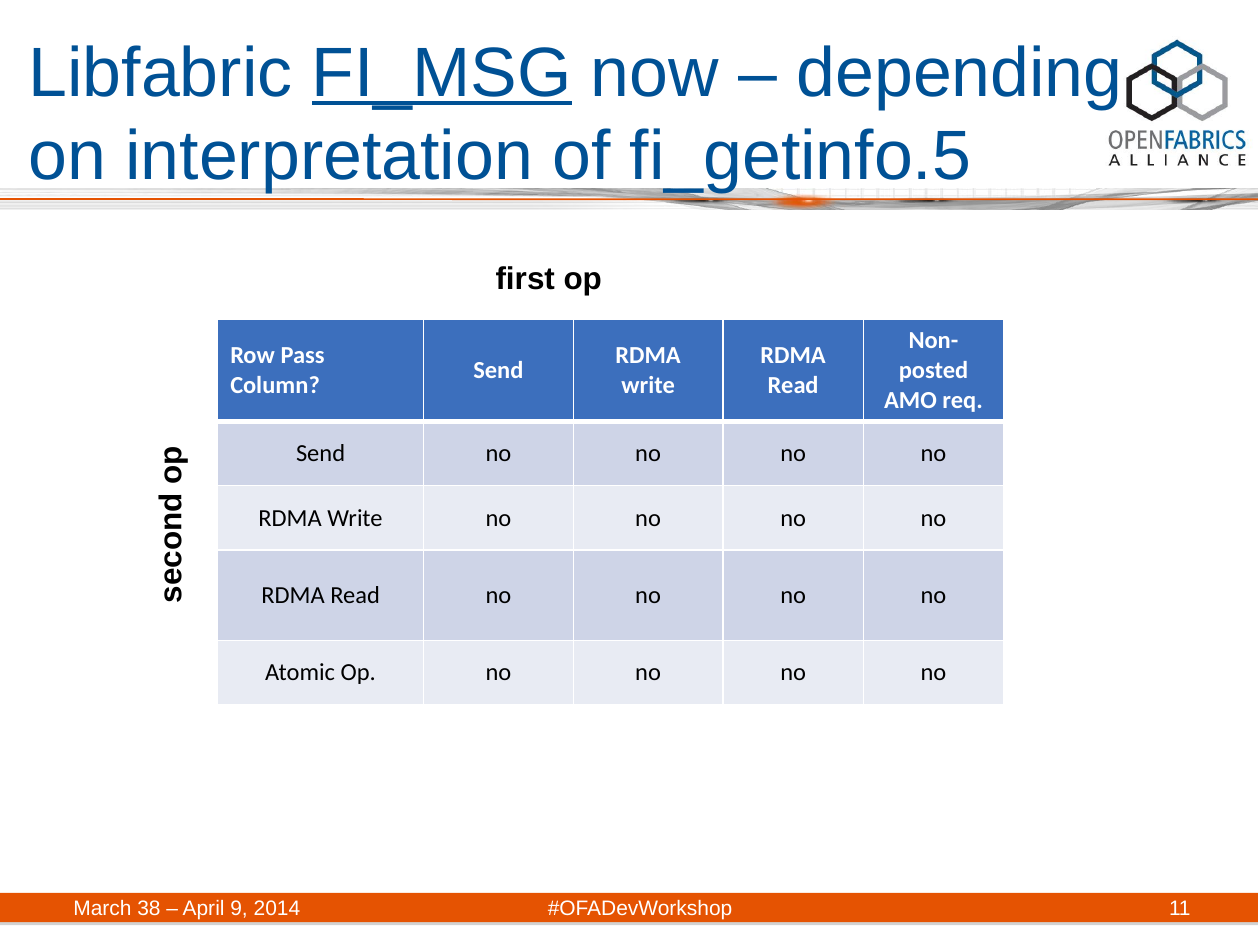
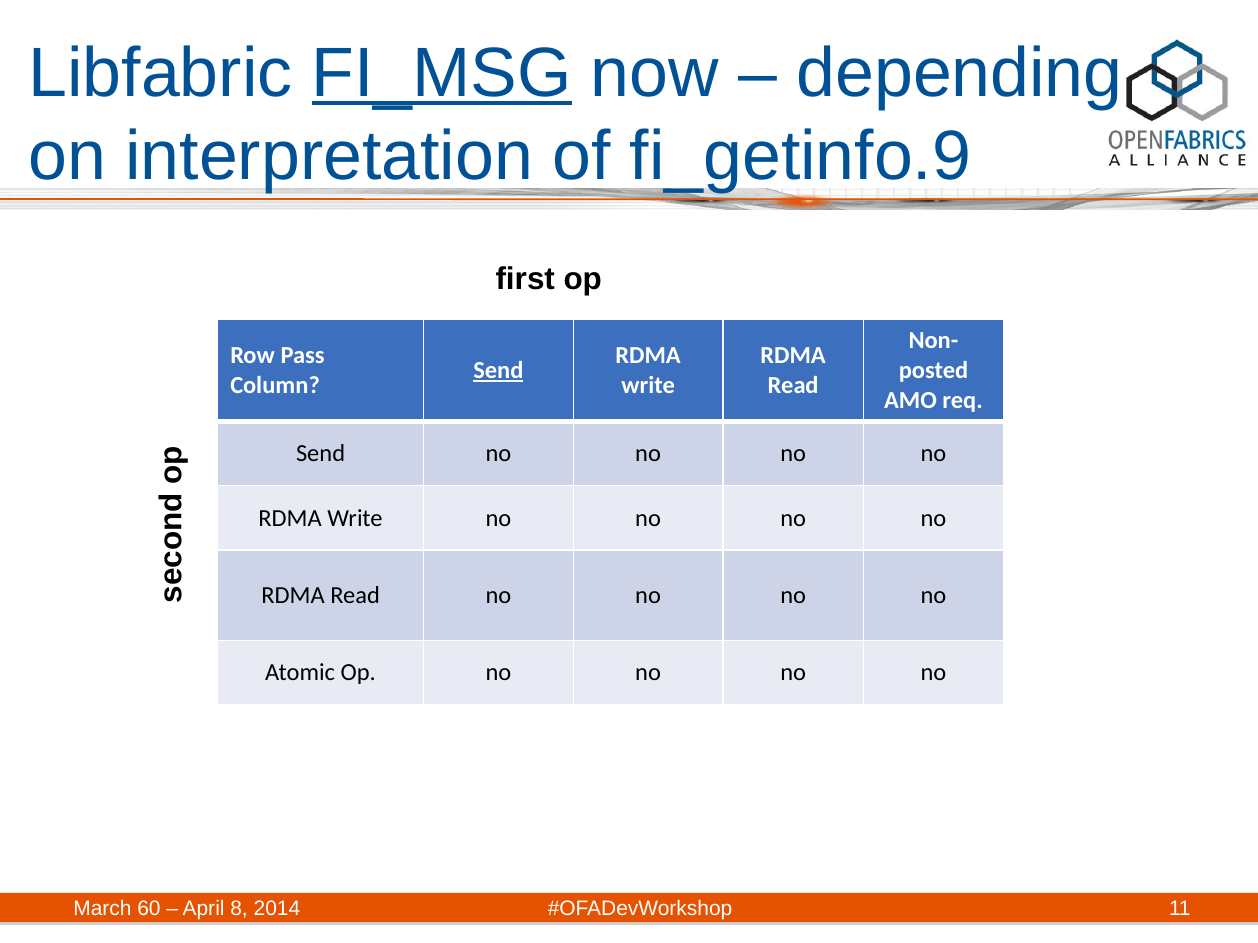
fi_getinfo.5: fi_getinfo.5 -> fi_getinfo.9
Send at (498, 371) underline: none -> present
38: 38 -> 60
9: 9 -> 8
